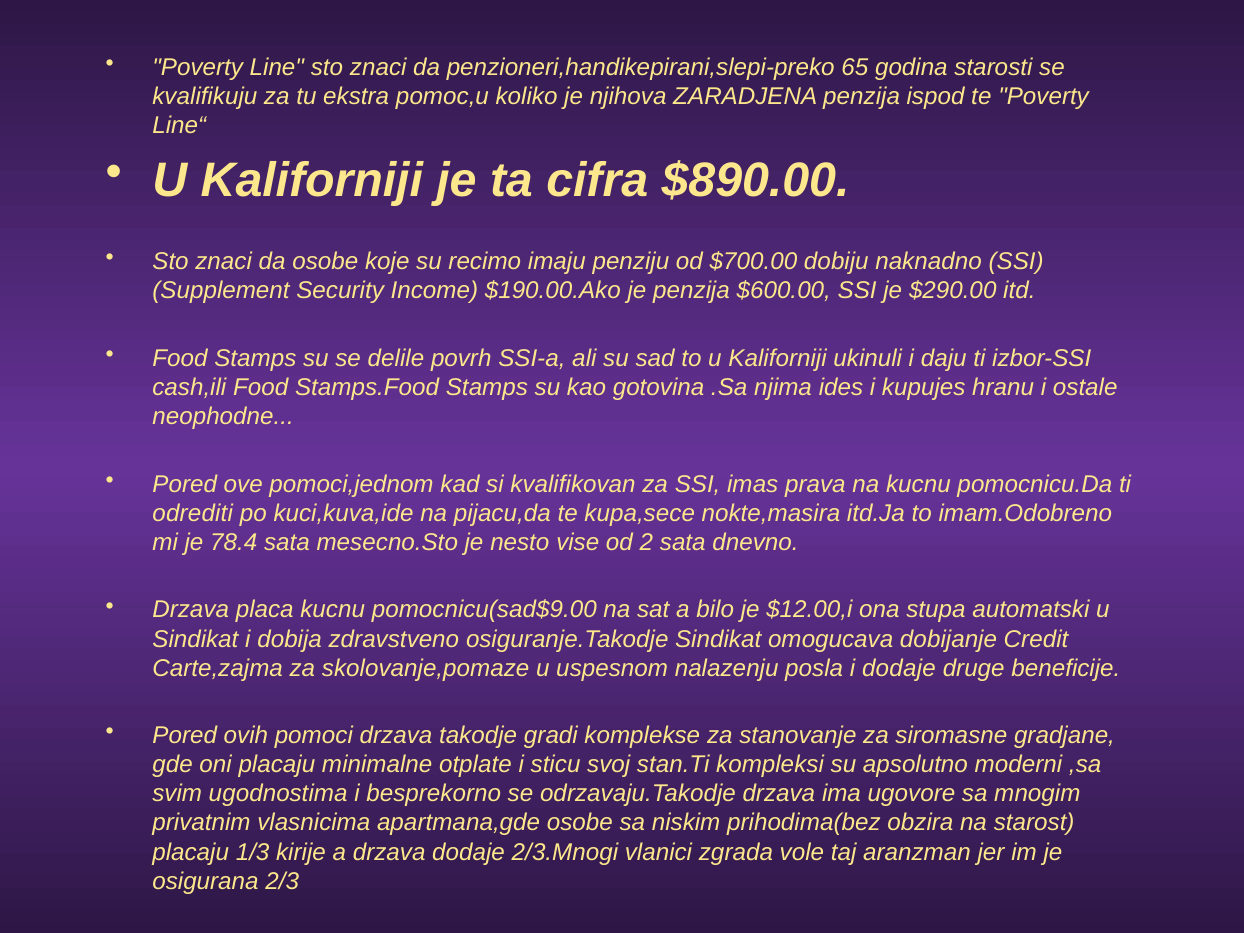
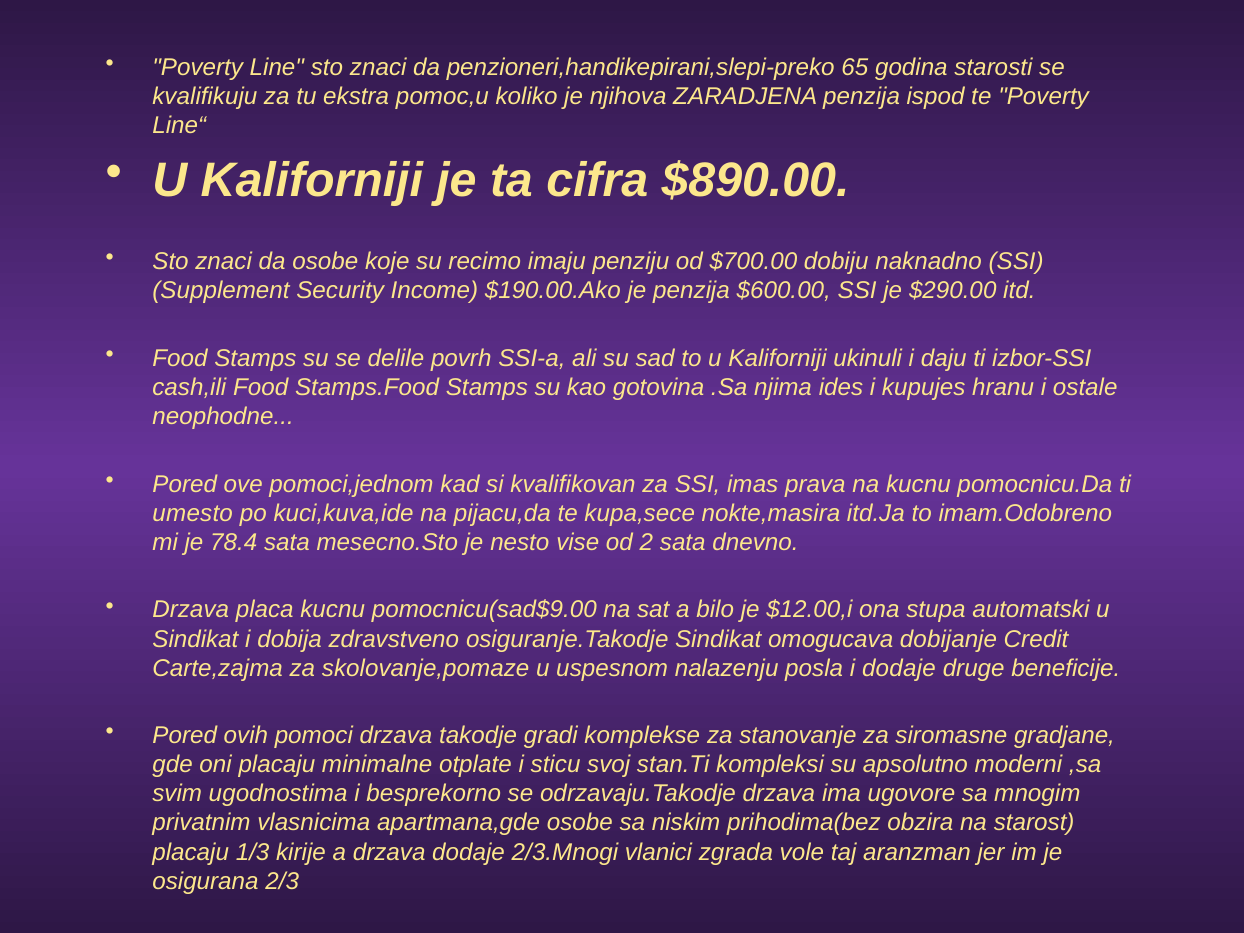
odrediti: odrediti -> umesto
